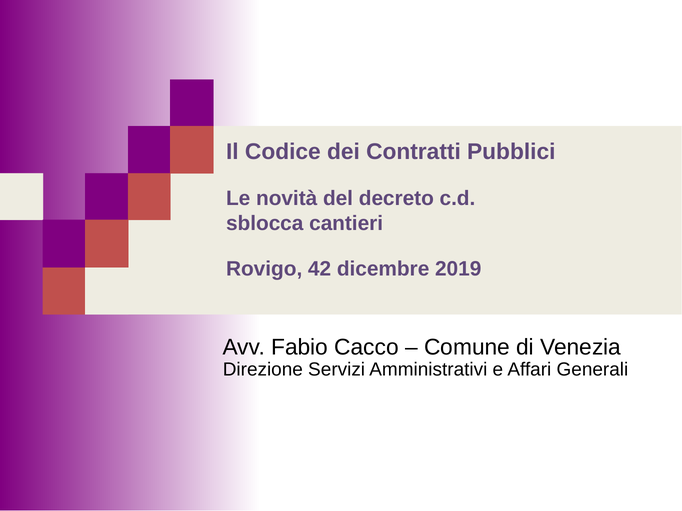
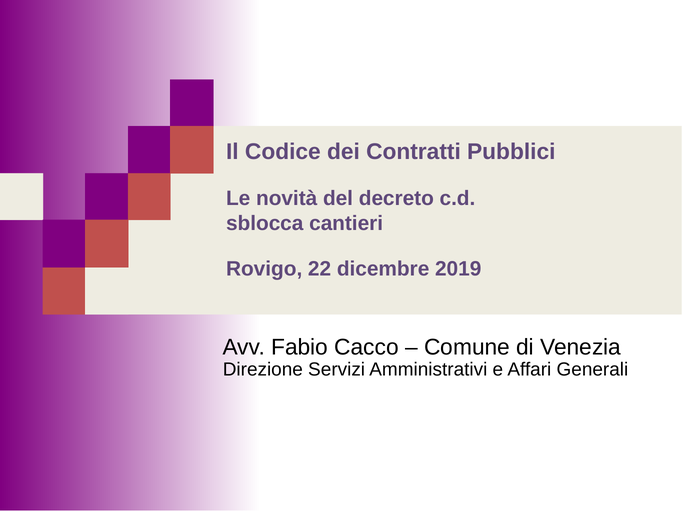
42: 42 -> 22
